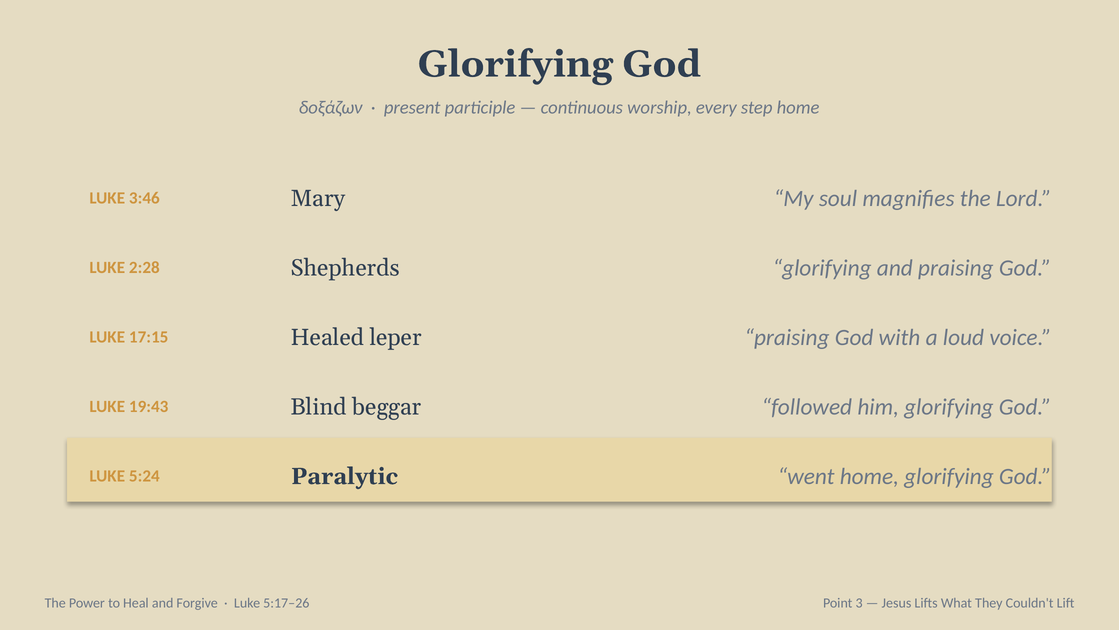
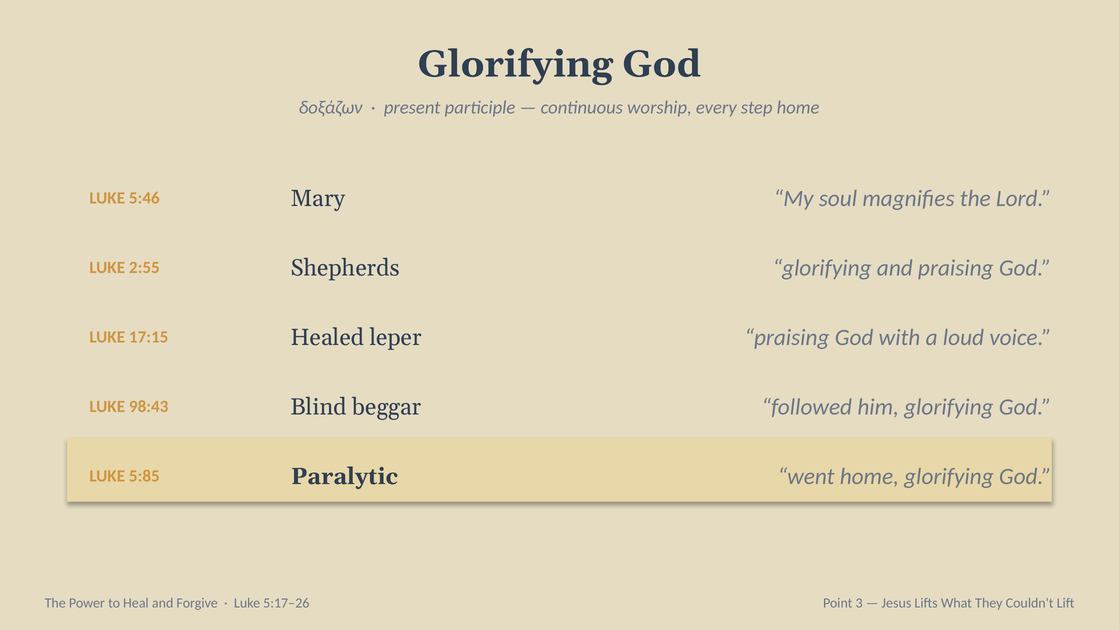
3:46: 3:46 -> 5:46
2:28: 2:28 -> 2:55
19:43: 19:43 -> 98:43
5:24: 5:24 -> 5:85
